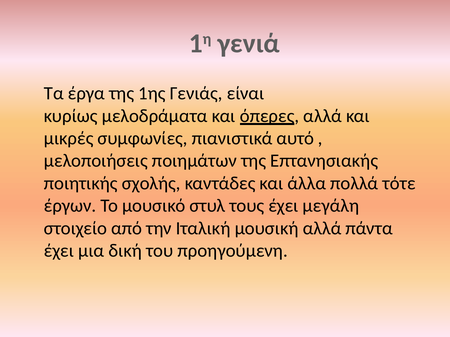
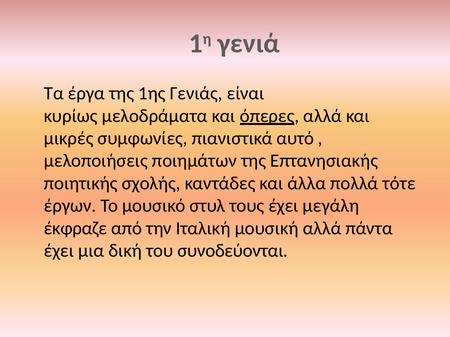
στοιχείο: στοιχείο -> έκφραζε
προηγούμενη: προηγούμενη -> συνοδεύονται
